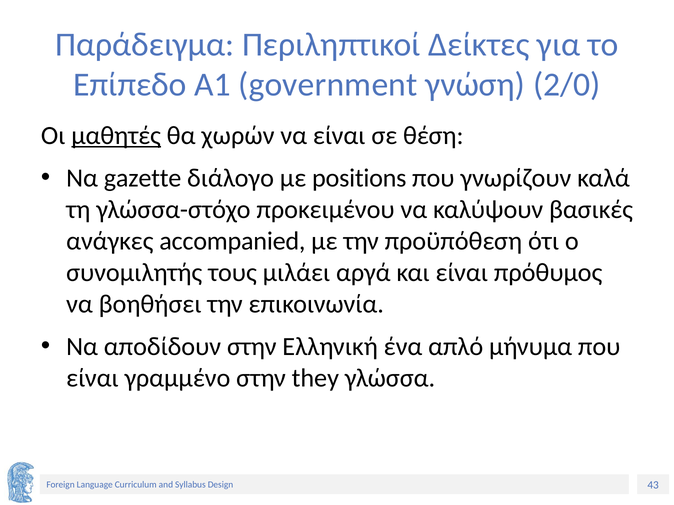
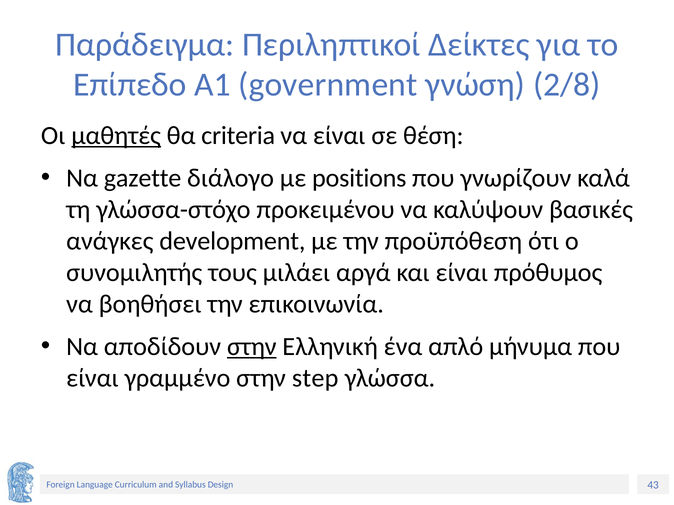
2/0: 2/0 -> 2/8
χωρών: χωρών -> criteria
accompanied: accompanied -> development
στην at (252, 347) underline: none -> present
they: they -> step
